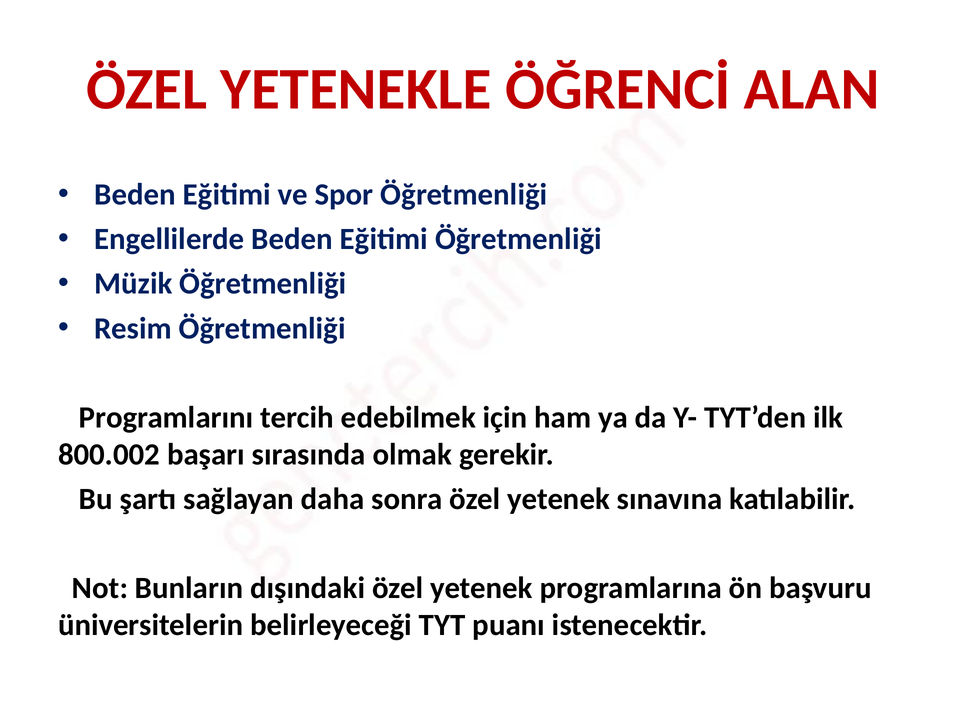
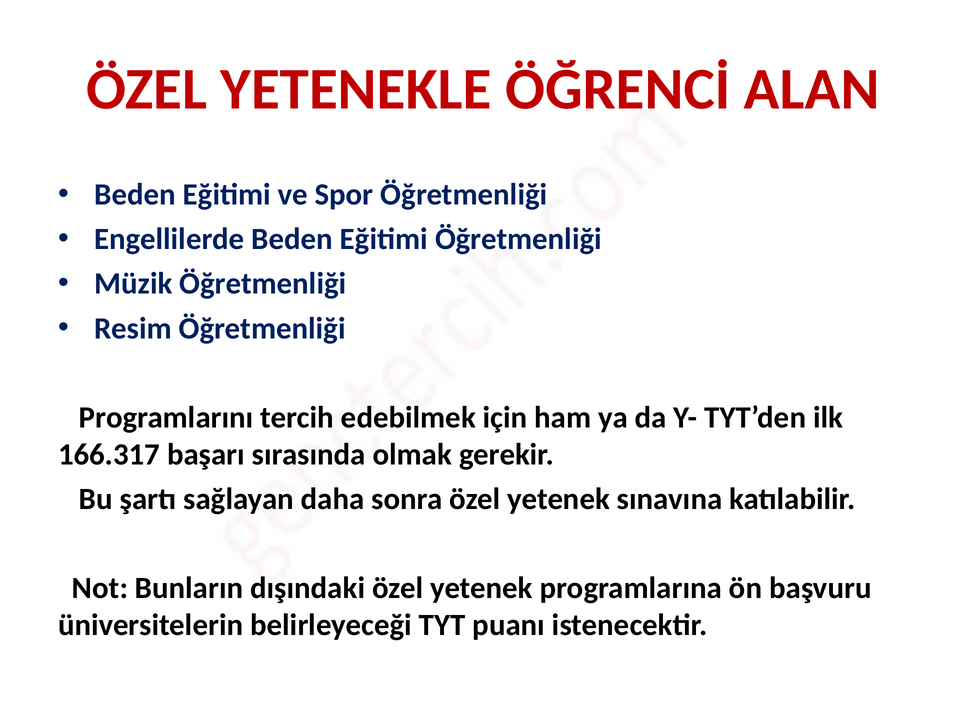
800.002: 800.002 -> 166.317
